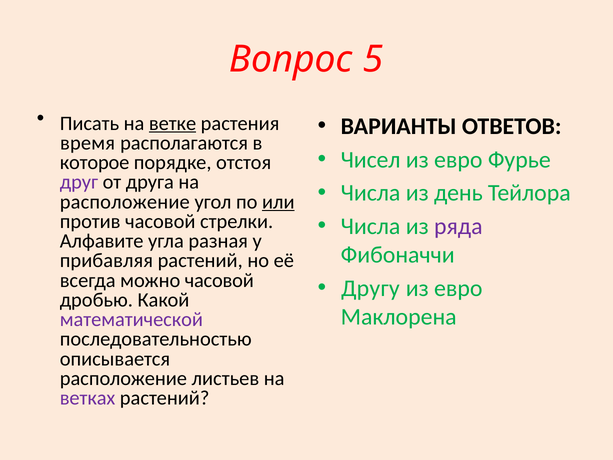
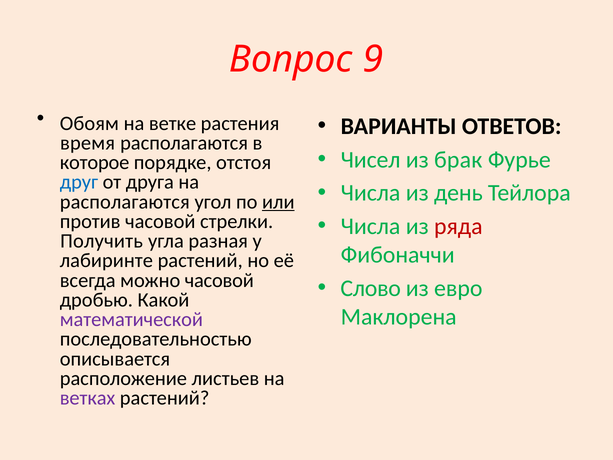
5: 5 -> 9
Писать: Писать -> Обоям
ветке underline: present -> none
евро at (458, 160): евро -> брак
друг colour: purple -> blue
расположение at (125, 202): расположение -> располагаются
ряда colour: purple -> red
Алфавите: Алфавите -> Получить
прибавляя: прибавляя -> лабиринте
Другу: Другу -> Слово
